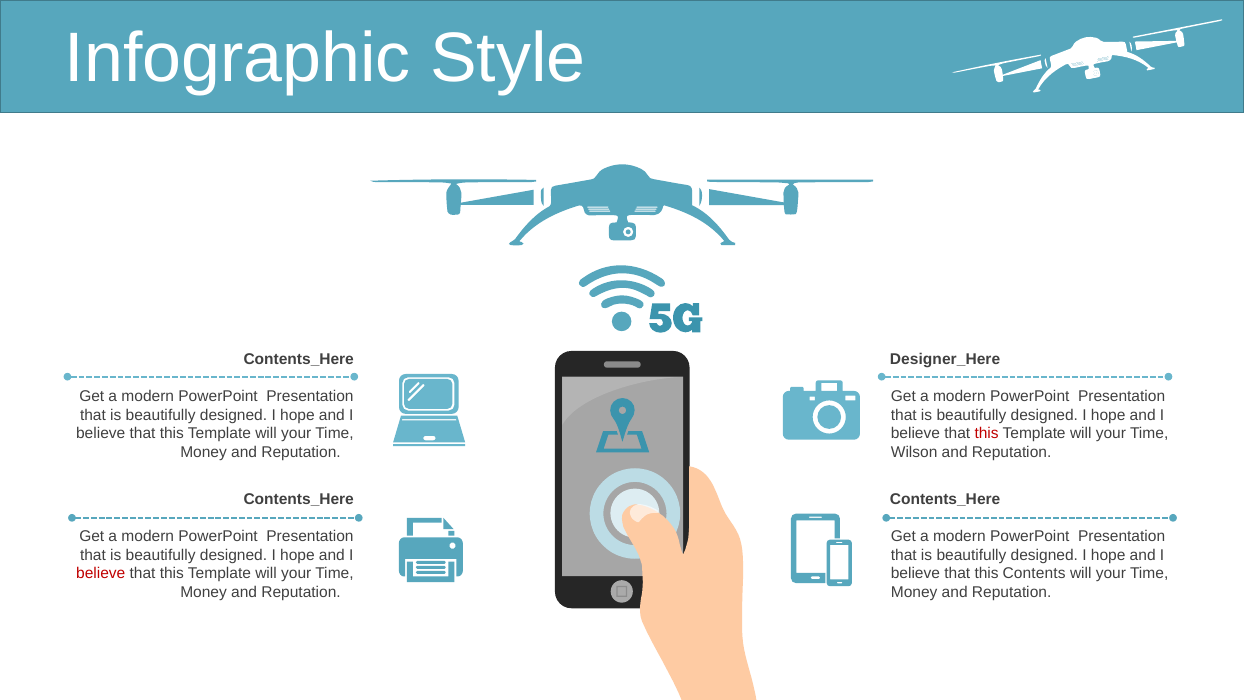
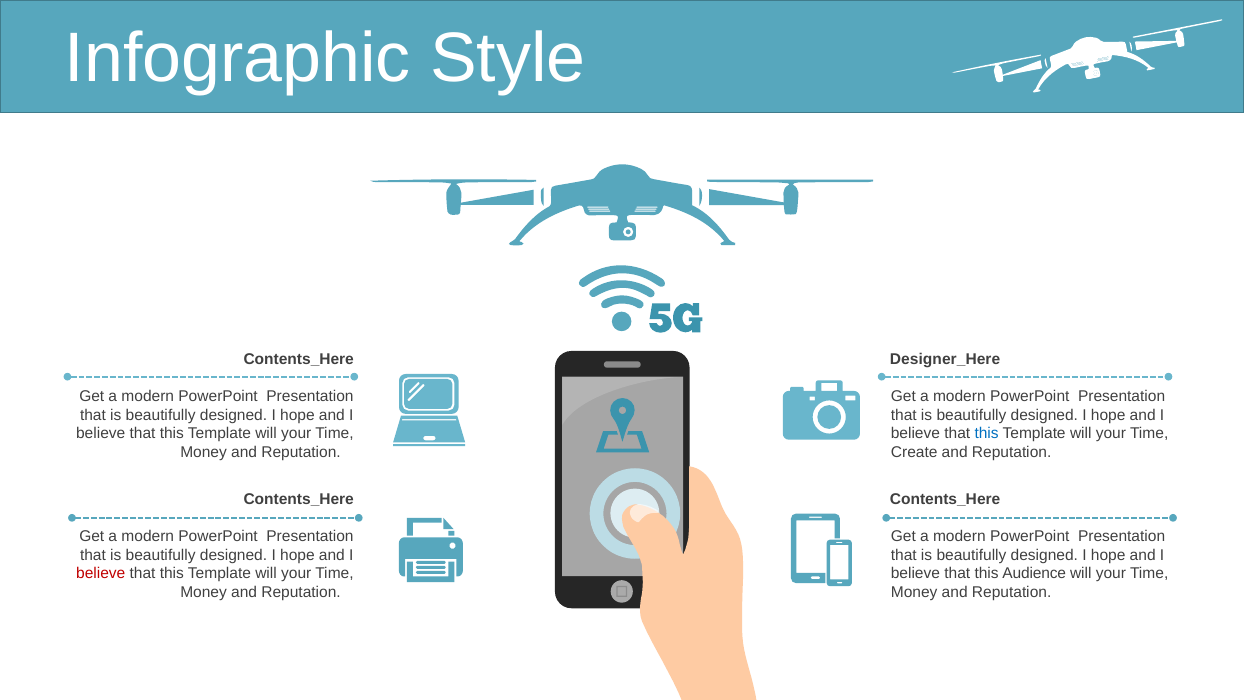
this at (987, 434) colour: red -> blue
Wilson: Wilson -> Create
Contents: Contents -> Audience
